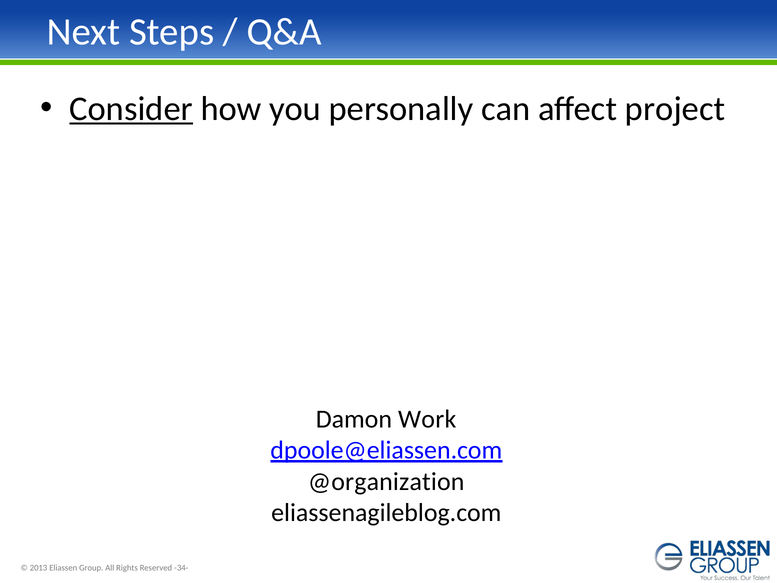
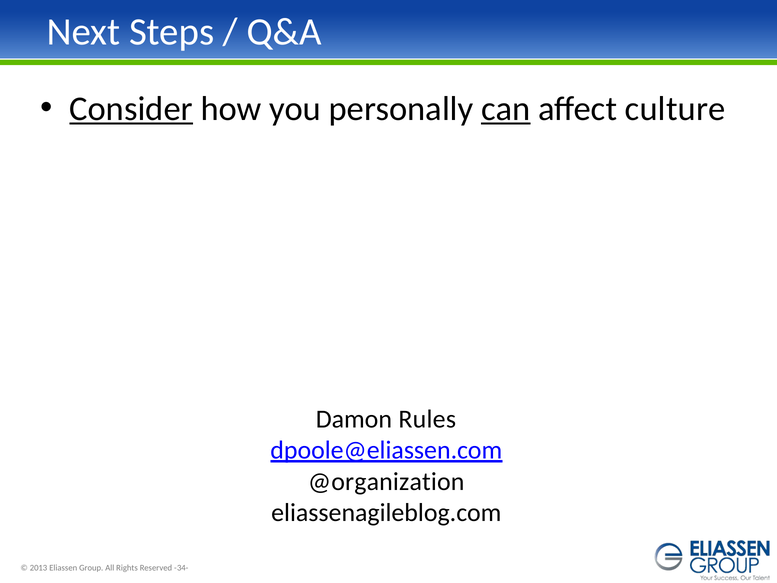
can underline: none -> present
project: project -> culture
Work: Work -> Rules
